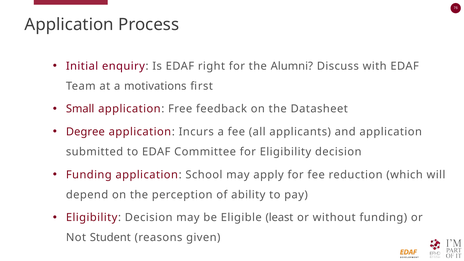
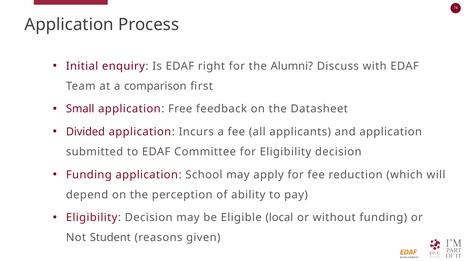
motivations: motivations -> comparison
Degree: Degree -> Divided
least: least -> local
